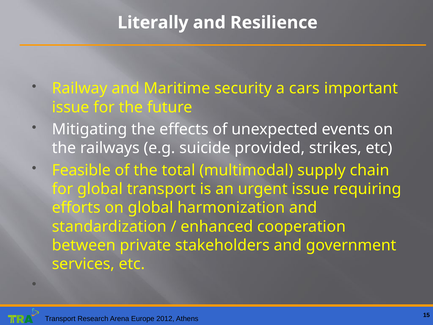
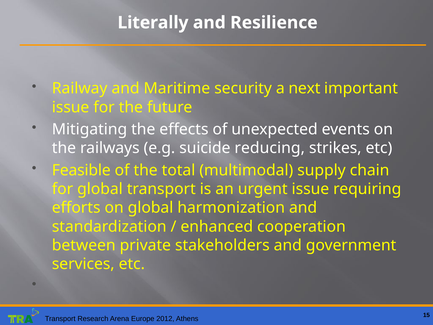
cars: cars -> next
provided: provided -> reducing
